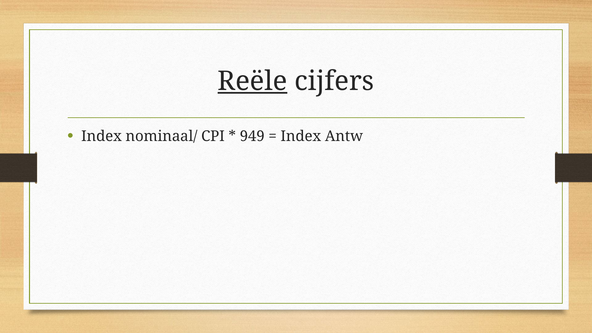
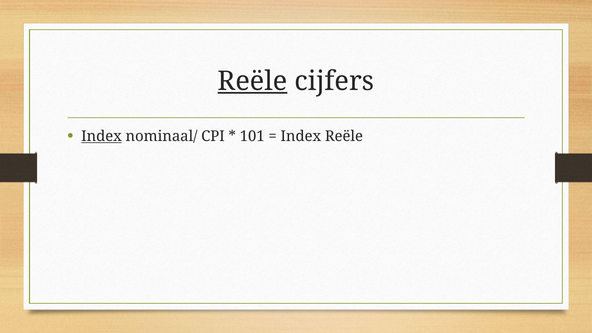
Index at (101, 136) underline: none -> present
949: 949 -> 101
Index Antw: Antw -> Reële
